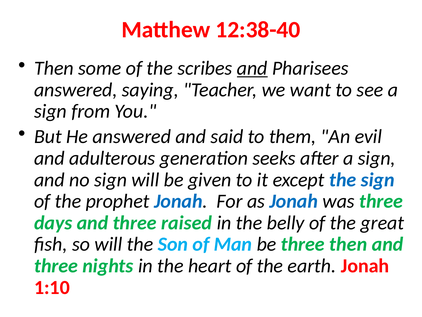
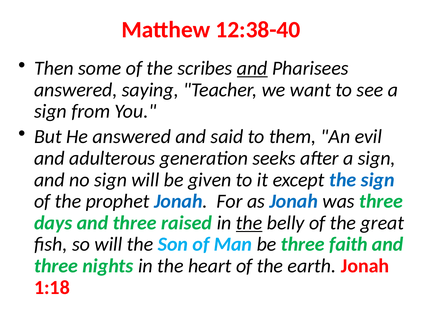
the at (249, 223) underline: none -> present
three then: then -> faith
1:10: 1:10 -> 1:18
